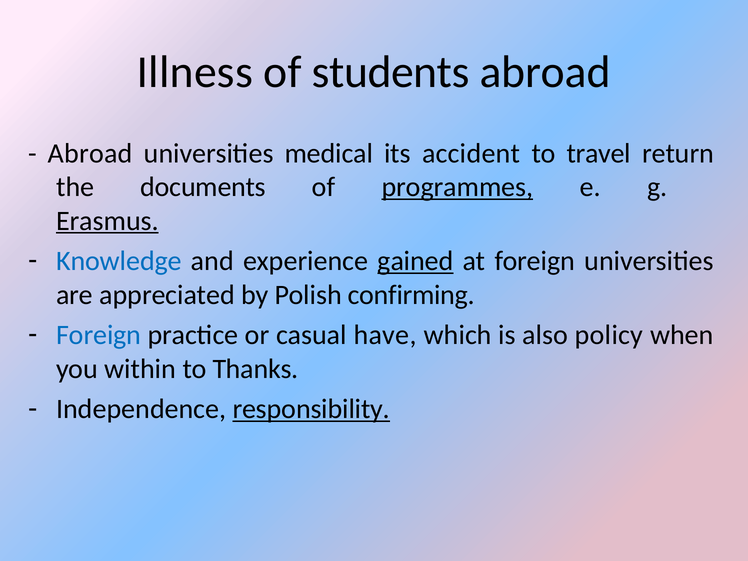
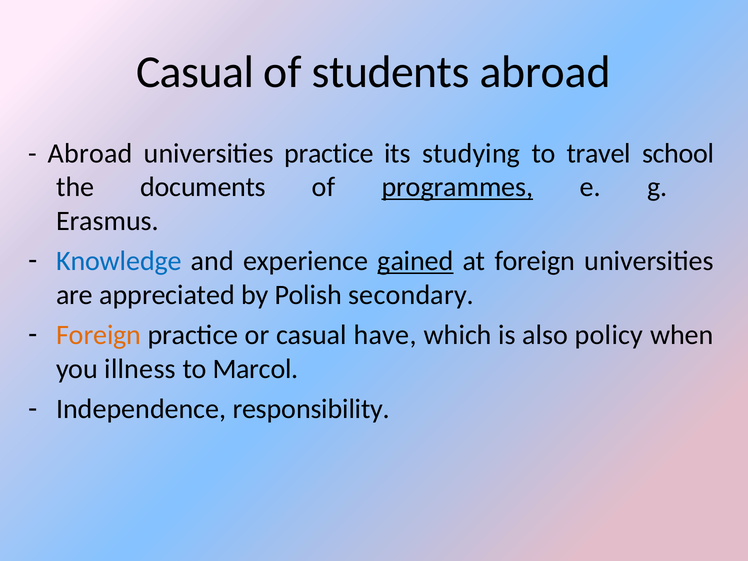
Illness at (195, 72): Illness -> Casual
universities medical: medical -> practice
accident: accident -> studying
return: return -> school
Erasmus underline: present -> none
confirming: confirming -> secondary
Foreign at (99, 335) colour: blue -> orange
within: within -> illness
Thanks: Thanks -> Marcol
responsibility underline: present -> none
